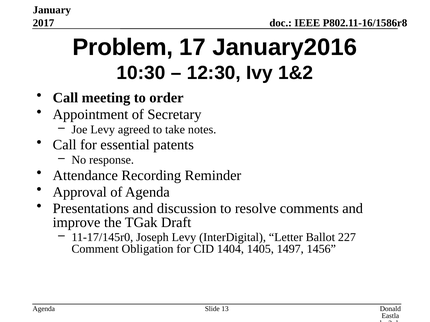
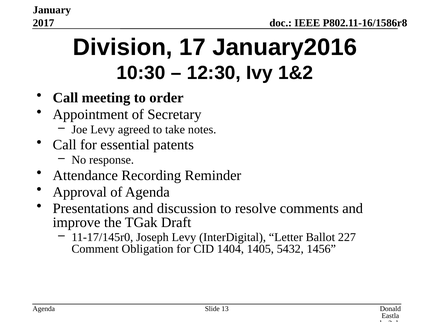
Problem: Problem -> Division
1497: 1497 -> 5432
